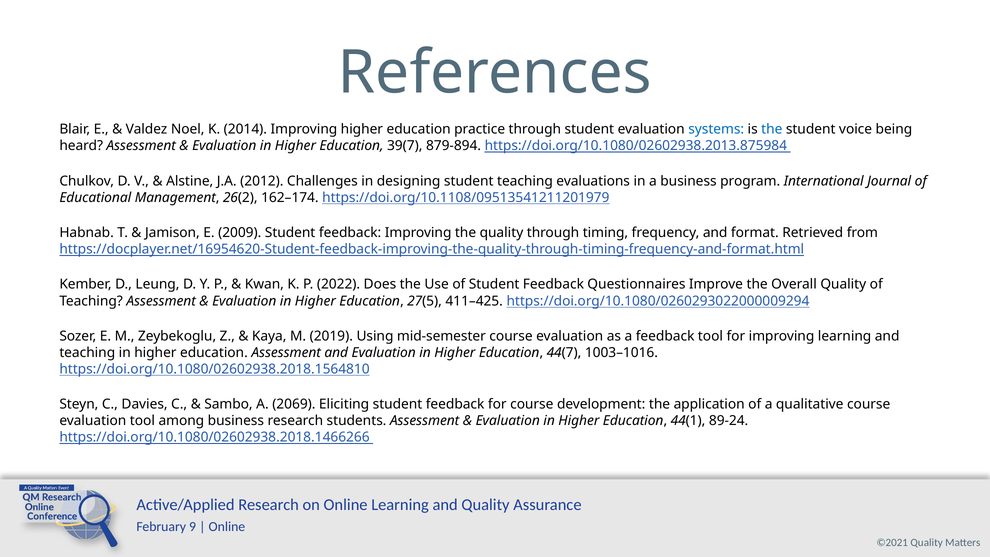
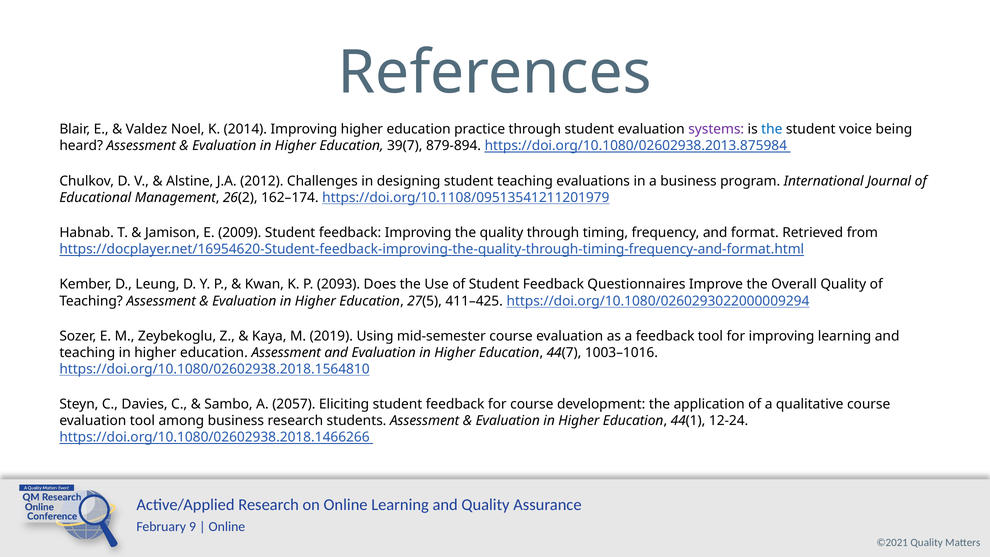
systems colour: blue -> purple
2022: 2022 -> 2093
2069: 2069 -> 2057
89-24: 89-24 -> 12-24
